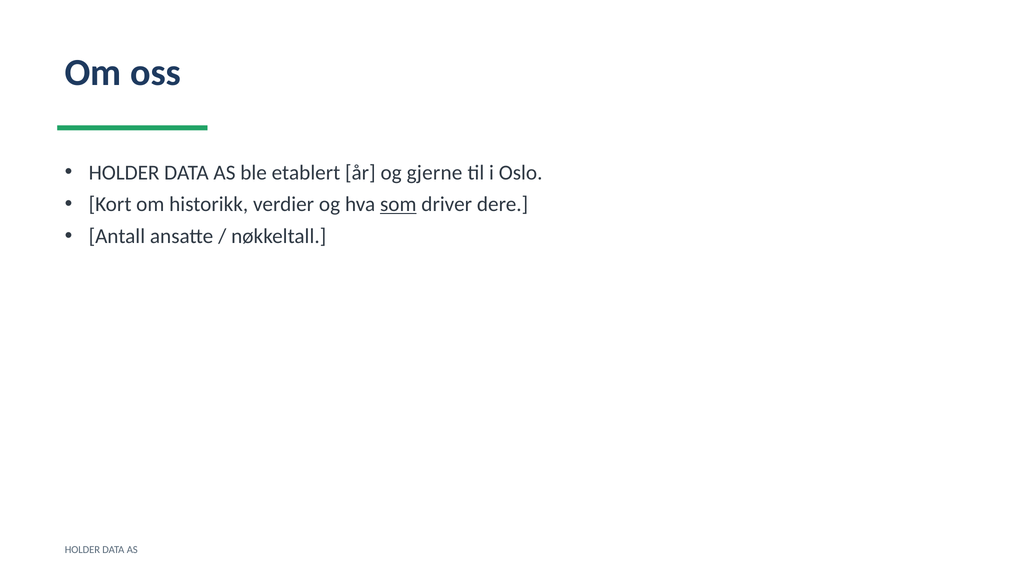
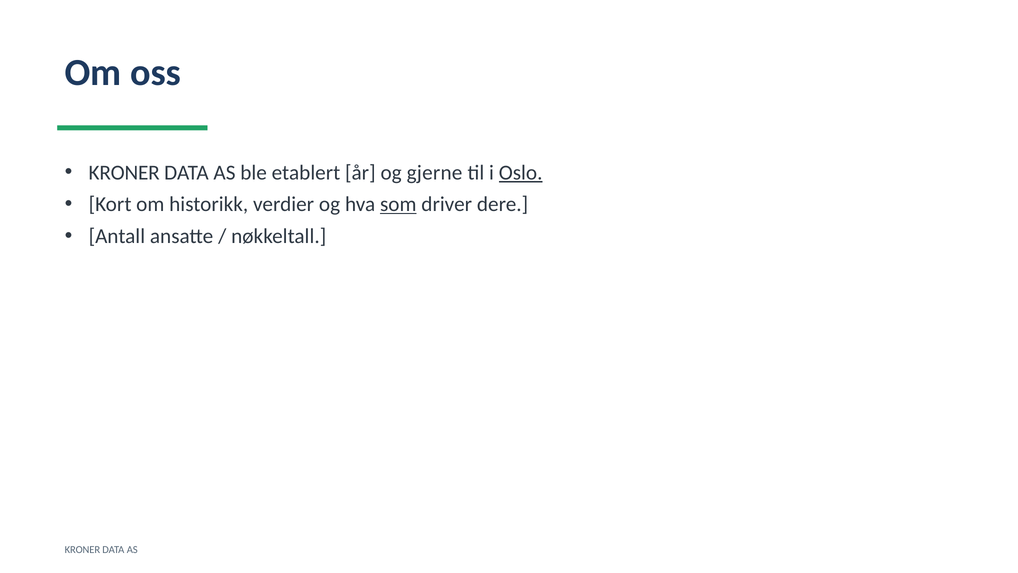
HOLDER at (124, 172): HOLDER -> KRONER
Oslo underline: none -> present
HOLDER at (82, 549): HOLDER -> KRONER
